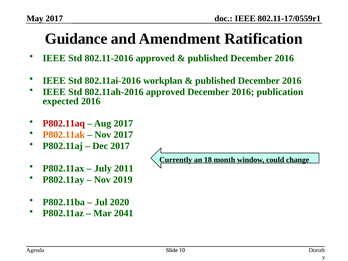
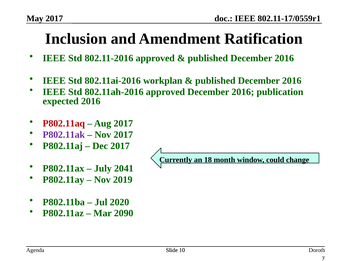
Guidance: Guidance -> Inclusion
P802.11ak colour: orange -> purple
2011: 2011 -> 2041
2041: 2041 -> 2090
